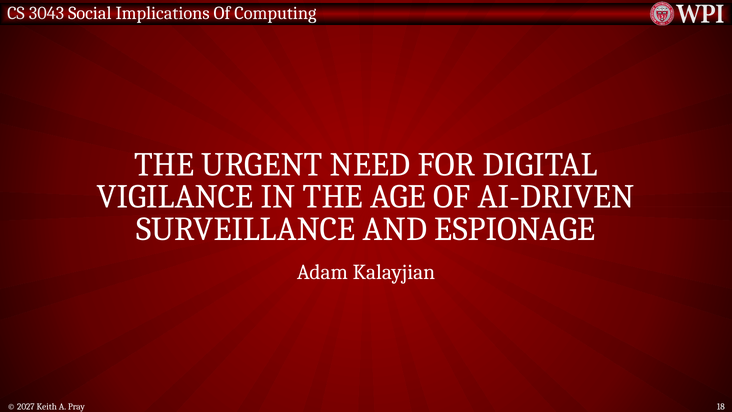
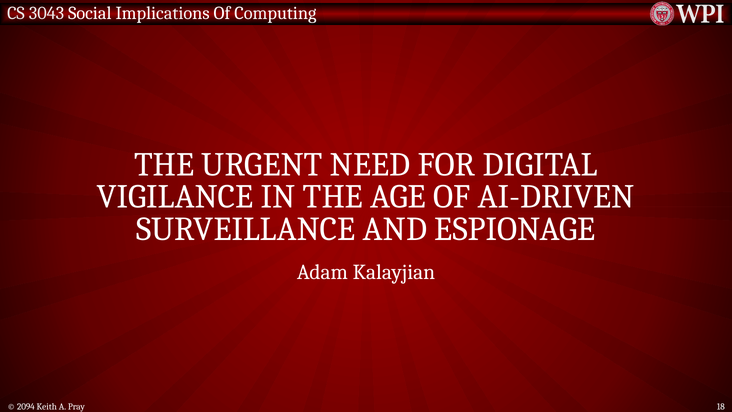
2027: 2027 -> 2094
